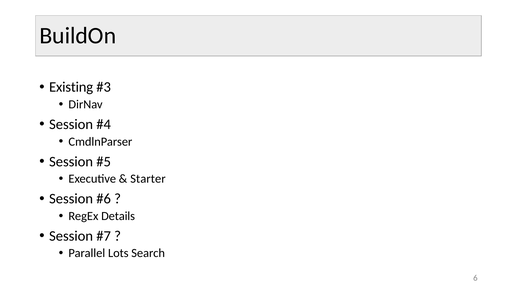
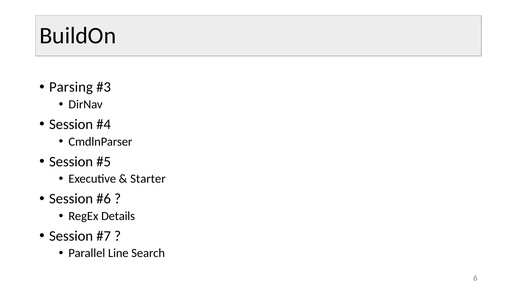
Existing: Existing -> Parsing
Lots: Lots -> Line
